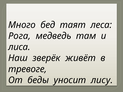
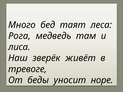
лису: лису -> норе
